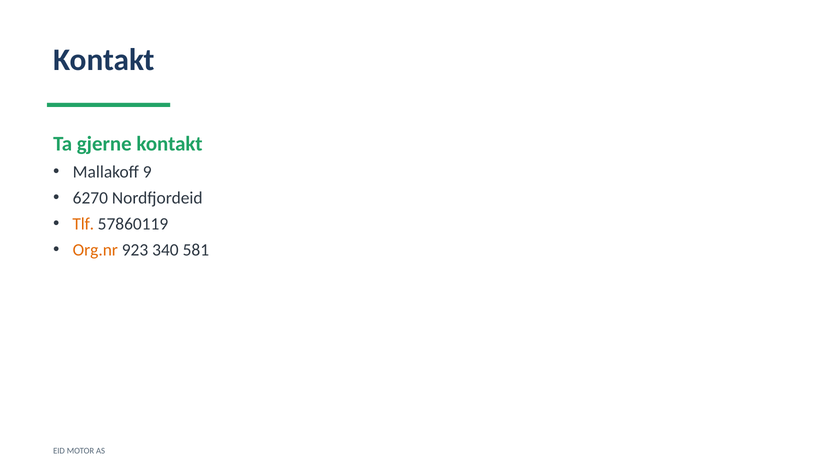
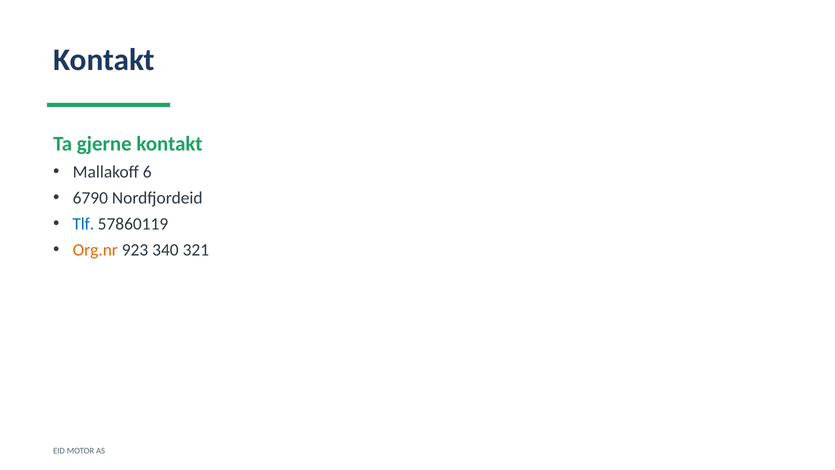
9: 9 -> 6
6270: 6270 -> 6790
Tlf colour: orange -> blue
581: 581 -> 321
